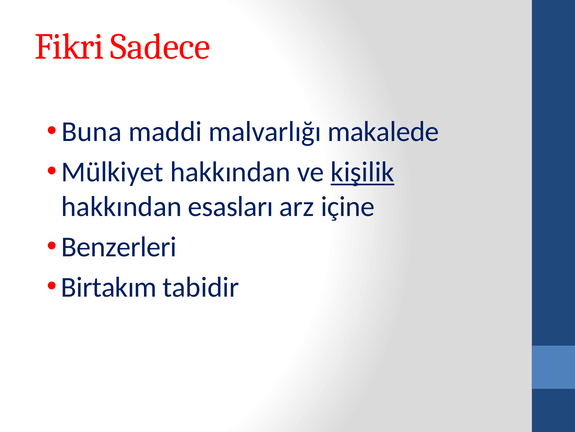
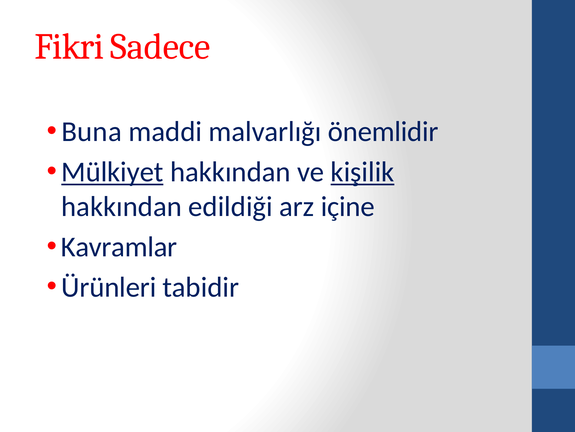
makalede: makalede -> önemlidir
Mülkiyet underline: none -> present
esasları: esasları -> edildiği
Benzerleri: Benzerleri -> Kavramlar
Birtakım: Birtakım -> Ürünleri
